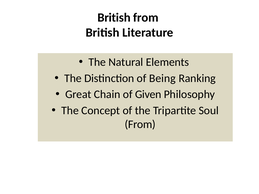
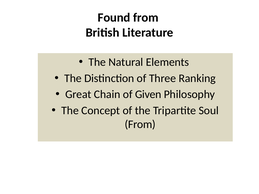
British at (114, 18): British -> Found
Being: Being -> Three
